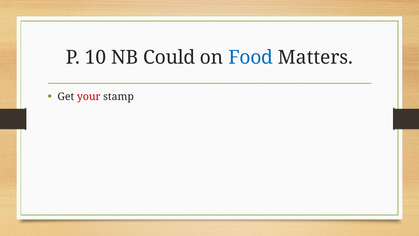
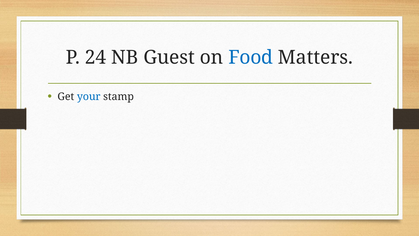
10: 10 -> 24
Could: Could -> Guest
your colour: red -> blue
